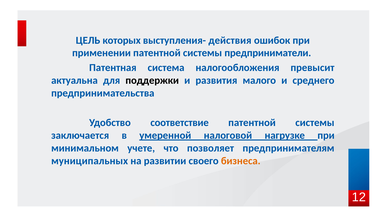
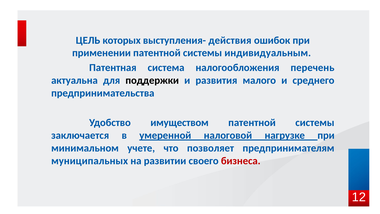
предприниматели: предприниматели -> индивидуальным
превысит: превысит -> перечень
соответствие: соответствие -> имуществом
бизнеса colour: orange -> red
